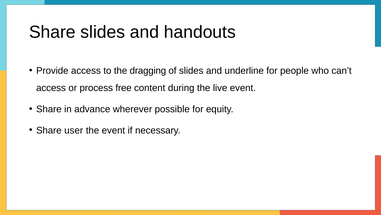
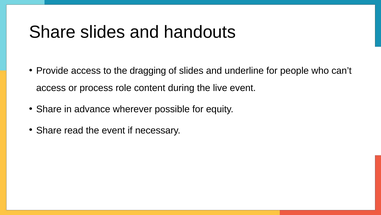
free: free -> role
user: user -> read
